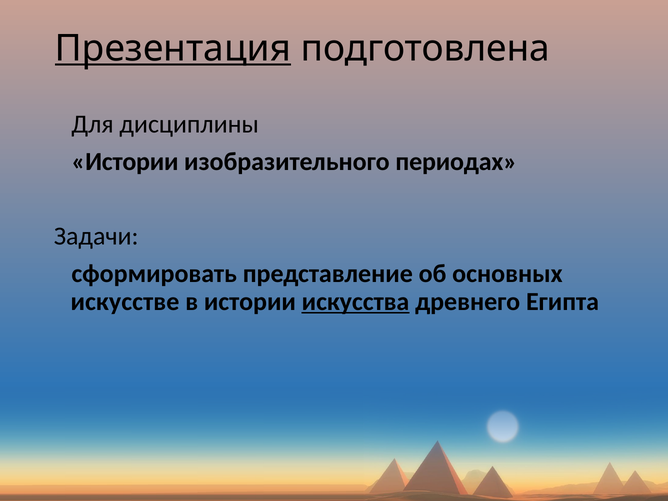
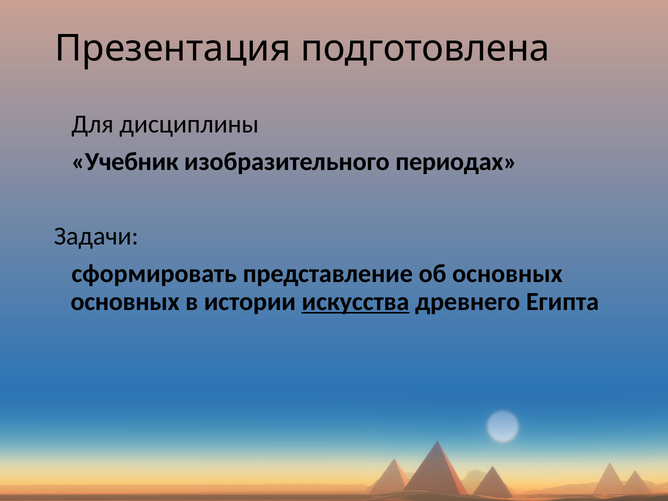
Презентация underline: present -> none
Истории at (125, 162): Истории -> Учебник
искусстве at (125, 302): искусстве -> основных
